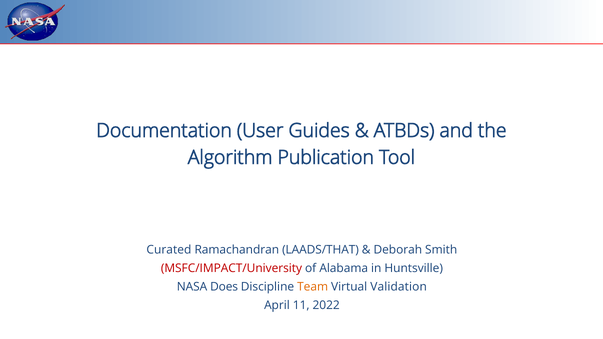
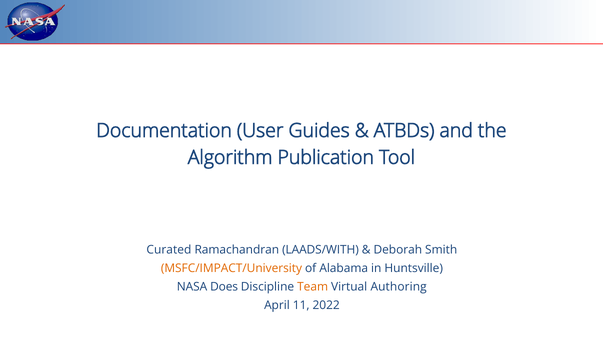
LAADS/THAT: LAADS/THAT -> LAADS/WITH
MSFC/IMPACT/University colour: red -> orange
Validation: Validation -> Authoring
